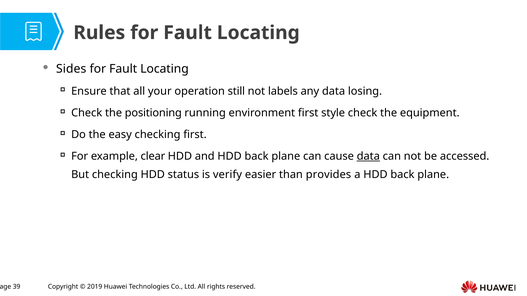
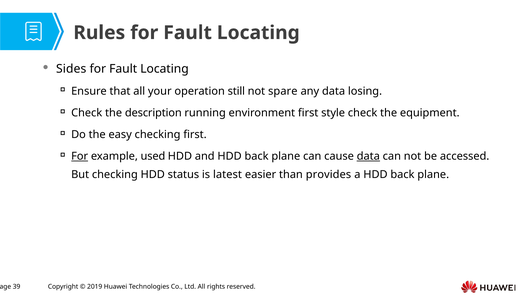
labels: labels -> spare
positioning: positioning -> description
For at (80, 156) underline: none -> present
clear: clear -> used
verify: verify -> latest
